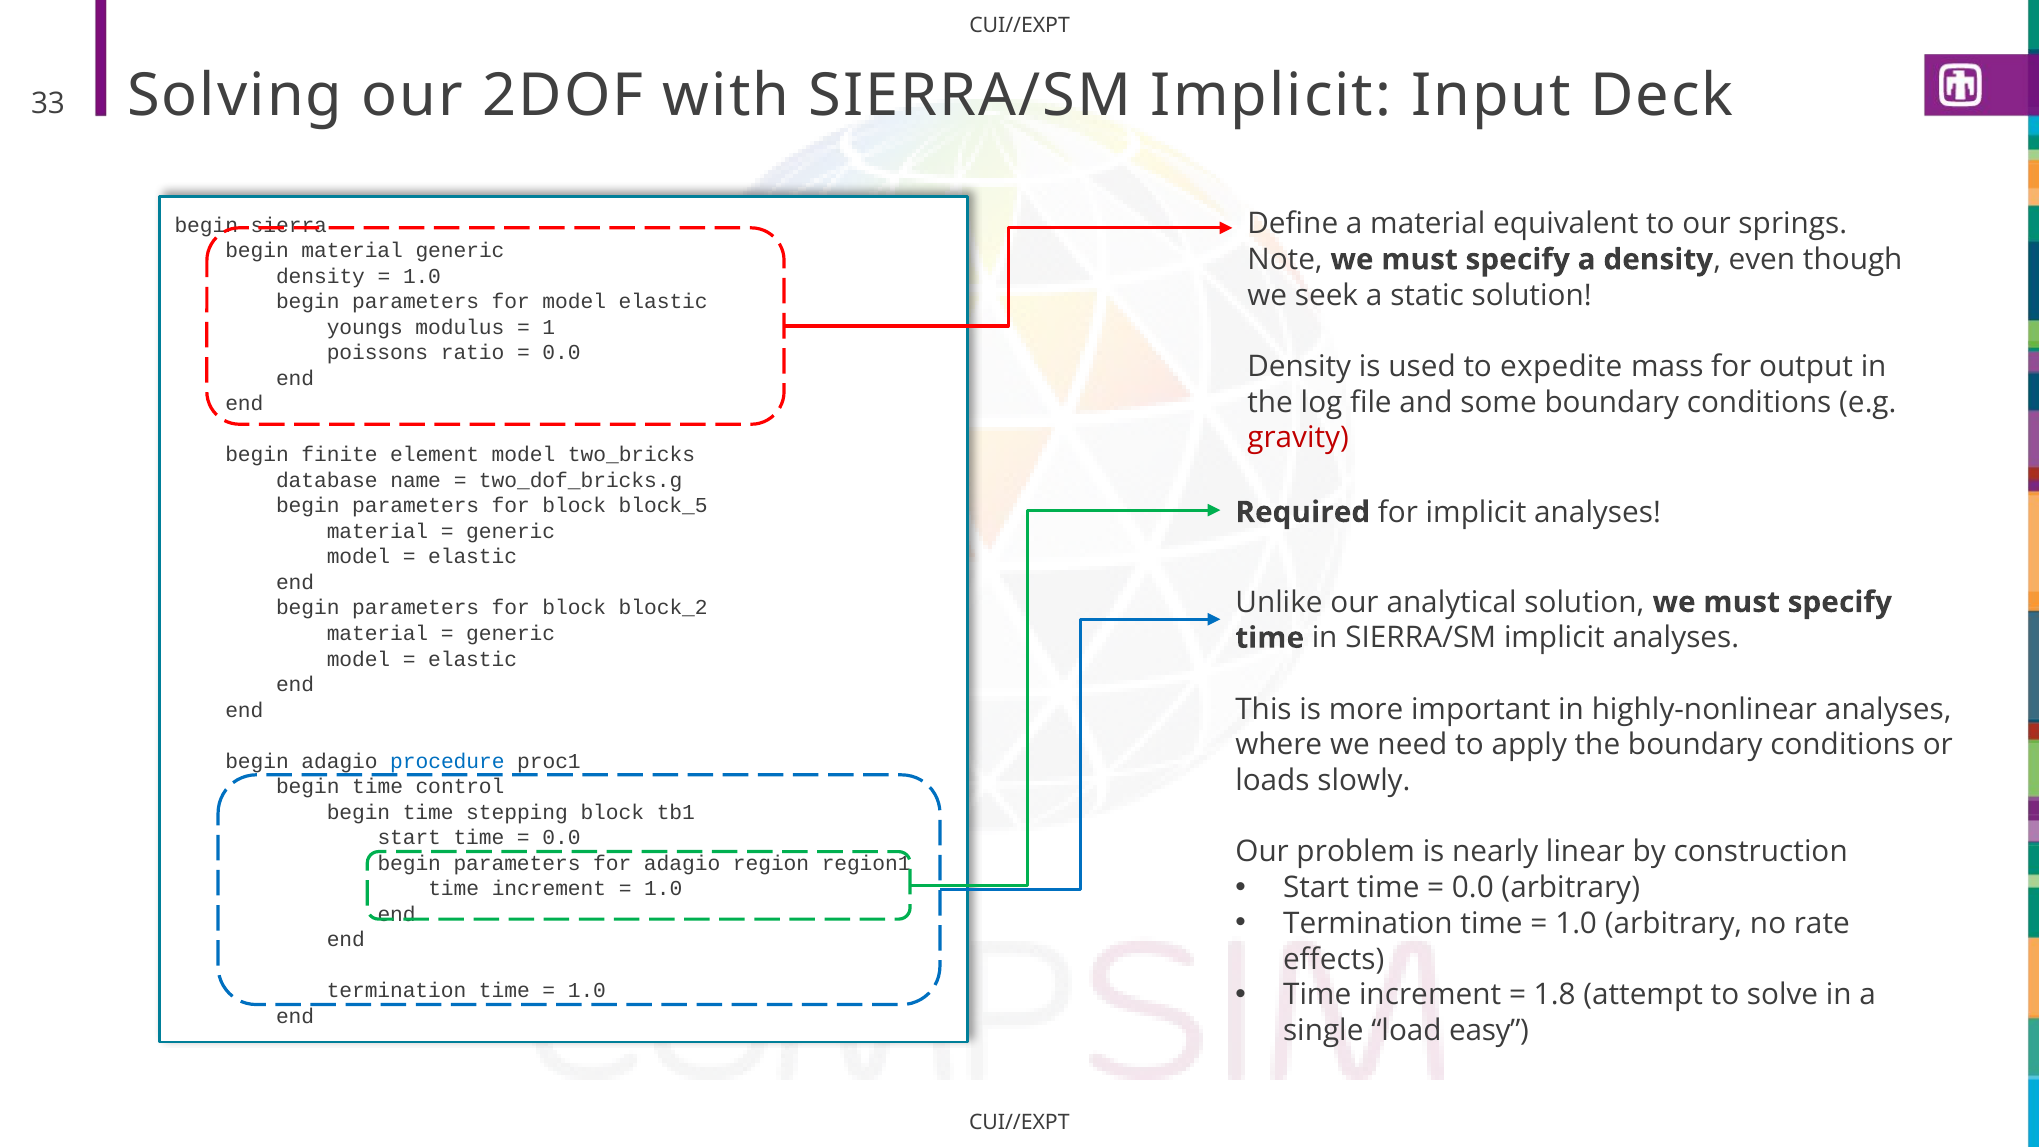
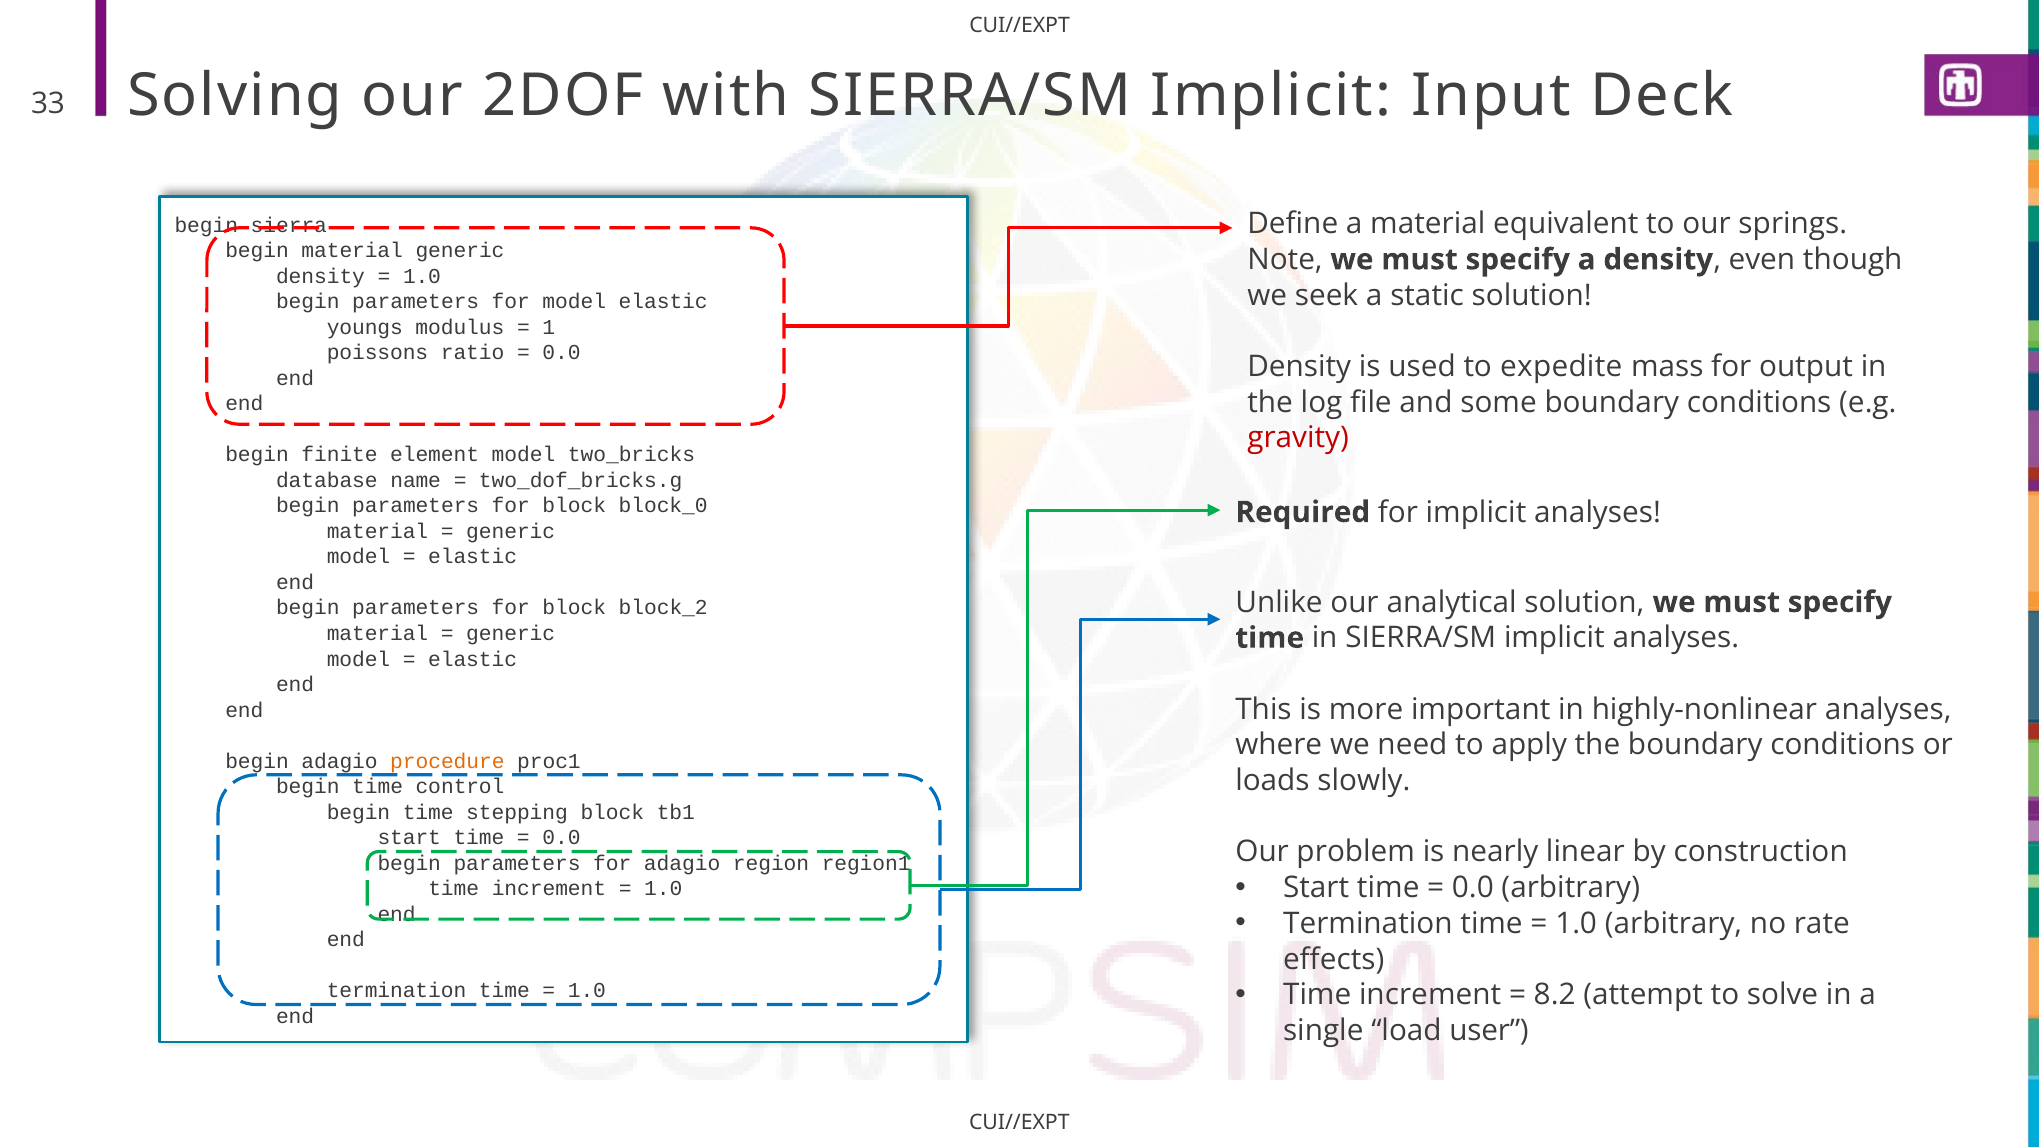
block_5: block_5 -> block_0
procedure colour: blue -> orange
1.8: 1.8 -> 8.2
easy: easy -> user
